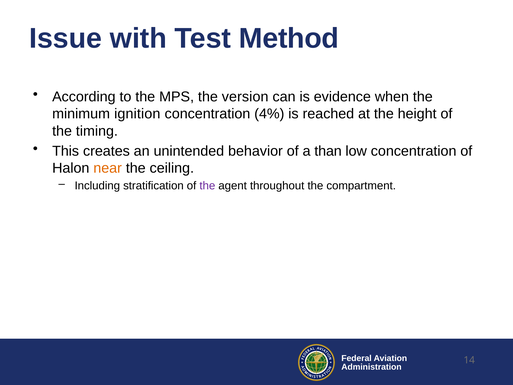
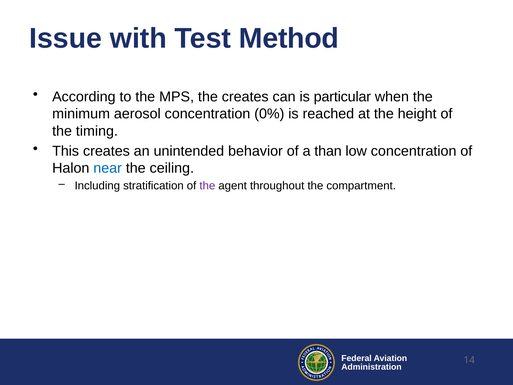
the version: version -> creates
evidence: evidence -> particular
ignition: ignition -> aerosol
4%: 4% -> 0%
near colour: orange -> blue
